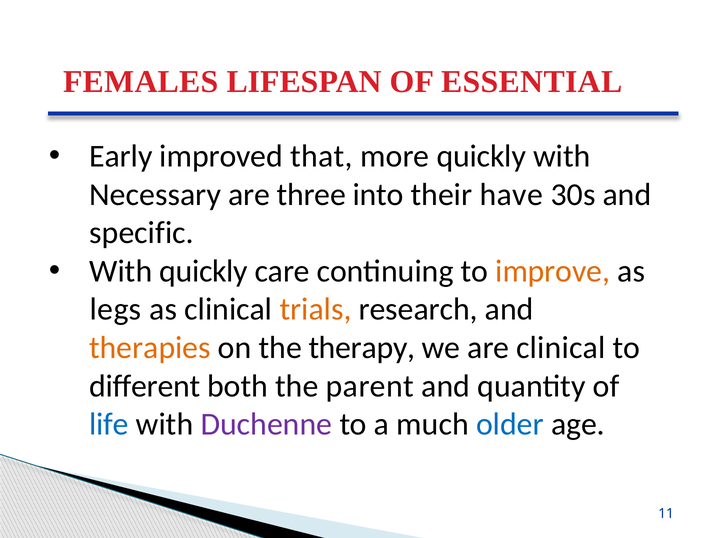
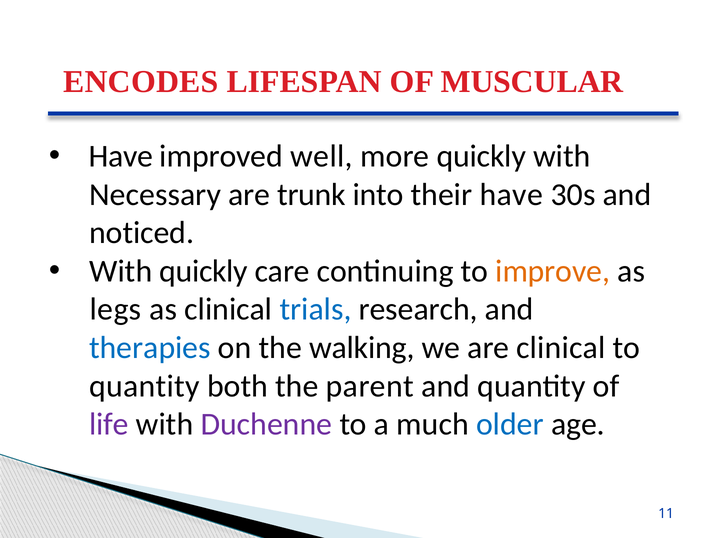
FEMALES: FEMALES -> ENCODES
ESSENTIAL: ESSENTIAL -> MUSCULAR
Early at (121, 156): Early -> Have
that: that -> well
three: three -> trunk
specific: specific -> noticed
trials colour: orange -> blue
therapies colour: orange -> blue
therapy: therapy -> walking
different at (145, 386): different -> quantity
life colour: blue -> purple
